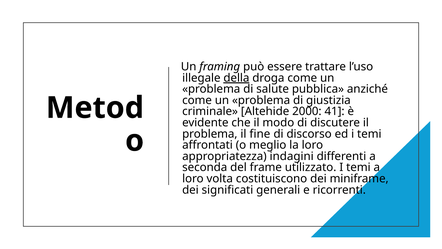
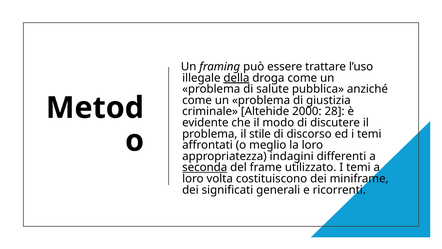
41: 41 -> 28
fine: fine -> stile
seconda underline: none -> present
